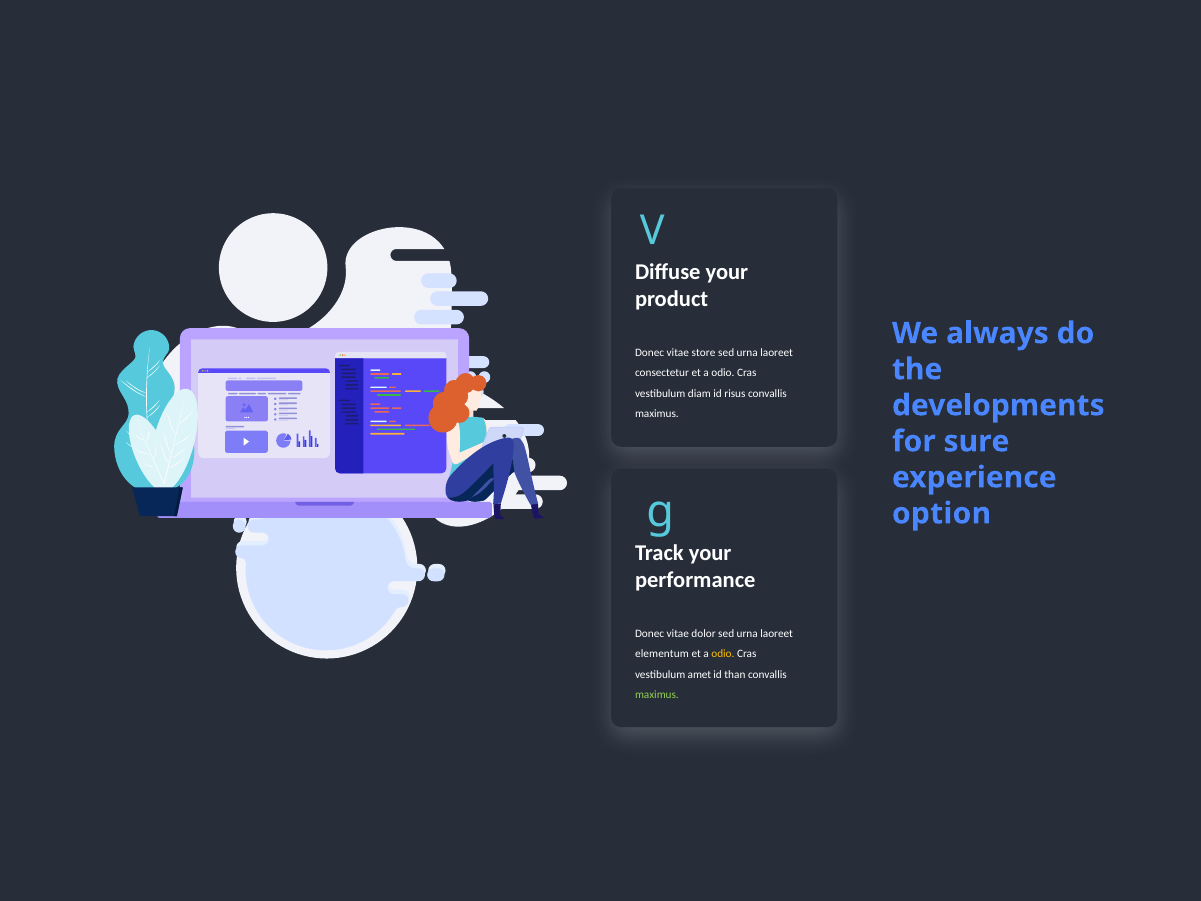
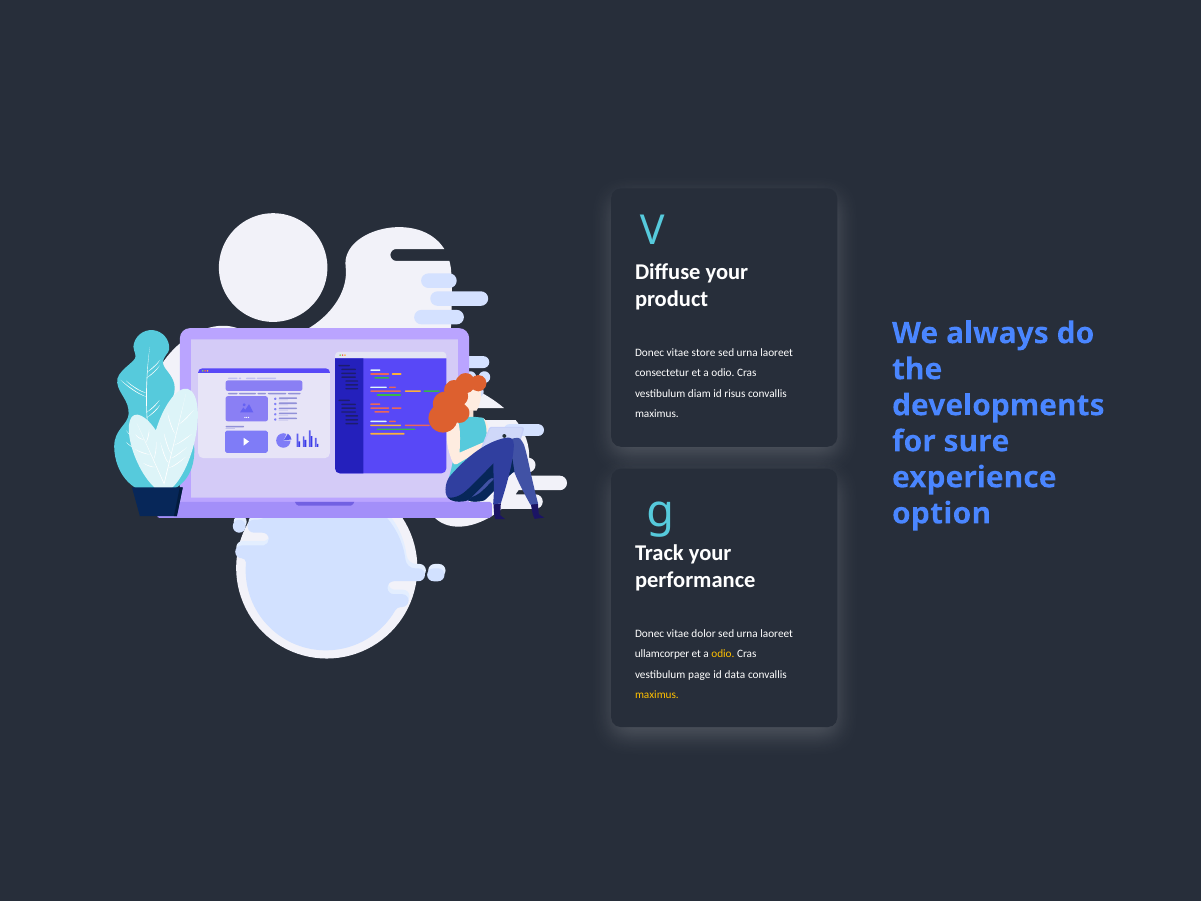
elementum: elementum -> ullamcorper
amet: amet -> page
than: than -> data
maximus at (657, 694) colour: light green -> yellow
